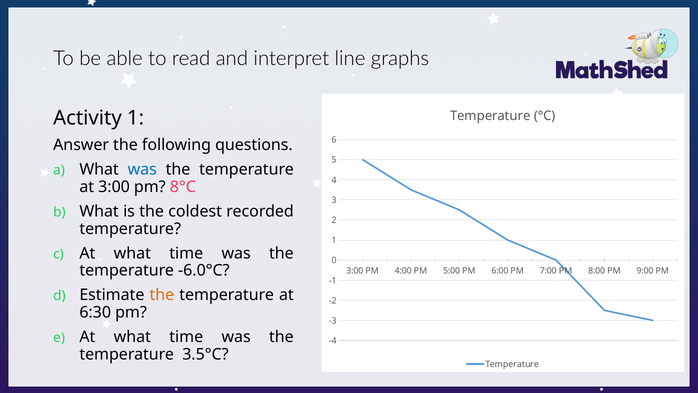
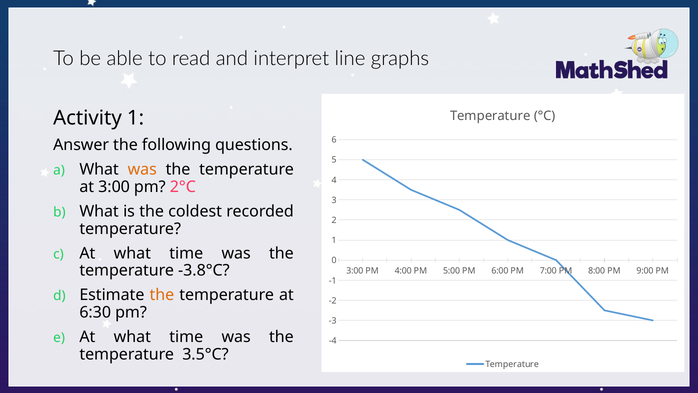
was at (142, 169) colour: blue -> orange
8°C: 8°C -> 2°C
-6.0°C: -6.0°C -> -3.8°C
